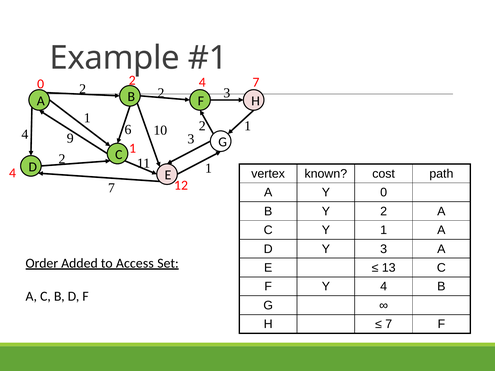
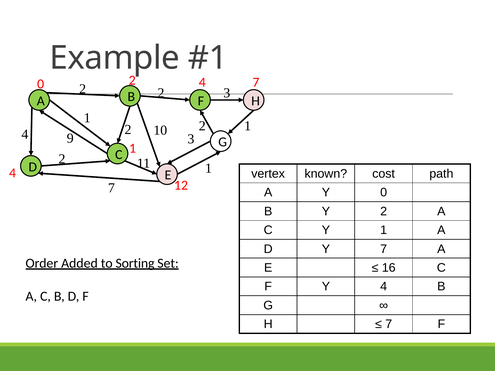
4 6: 6 -> 2
Y 3: 3 -> 7
Access: Access -> Sorting
13: 13 -> 16
